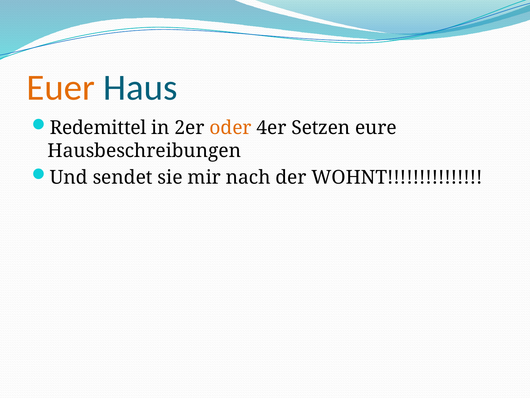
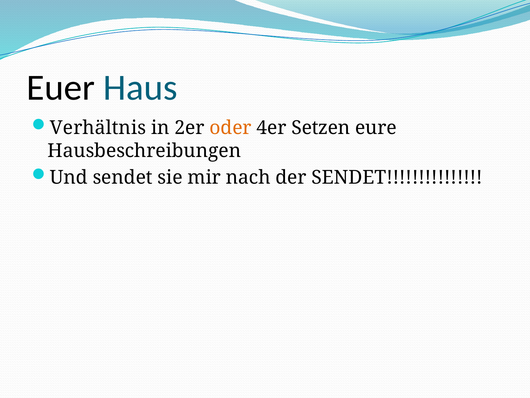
Euer colour: orange -> black
Redemittel: Redemittel -> Verhältnis
der WOHNT: WOHNT -> SENDET
